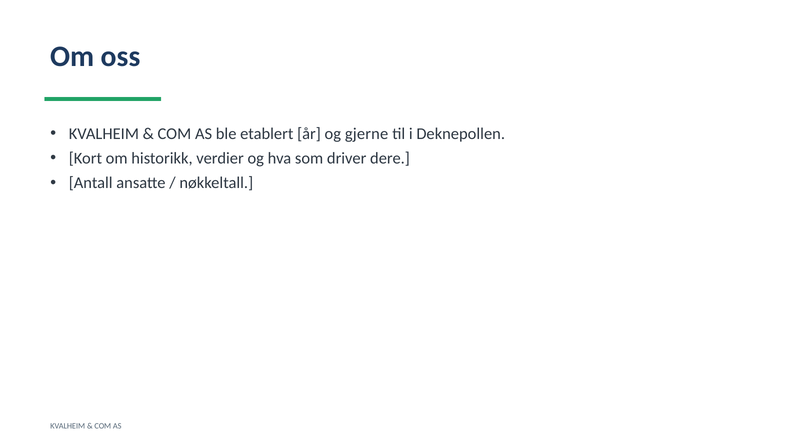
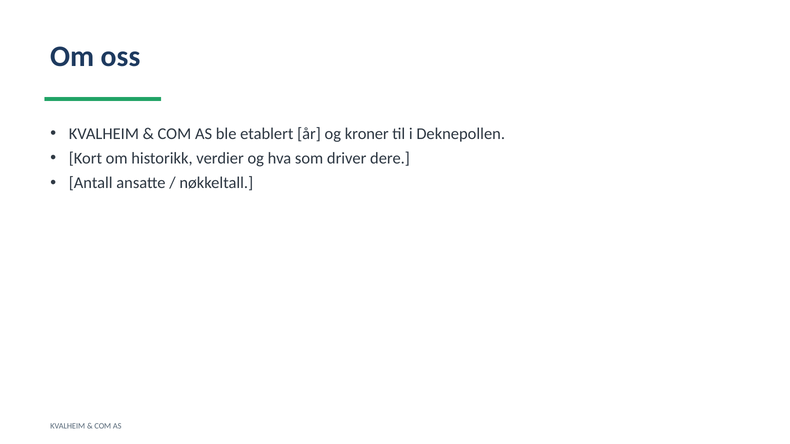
gjerne: gjerne -> kroner
